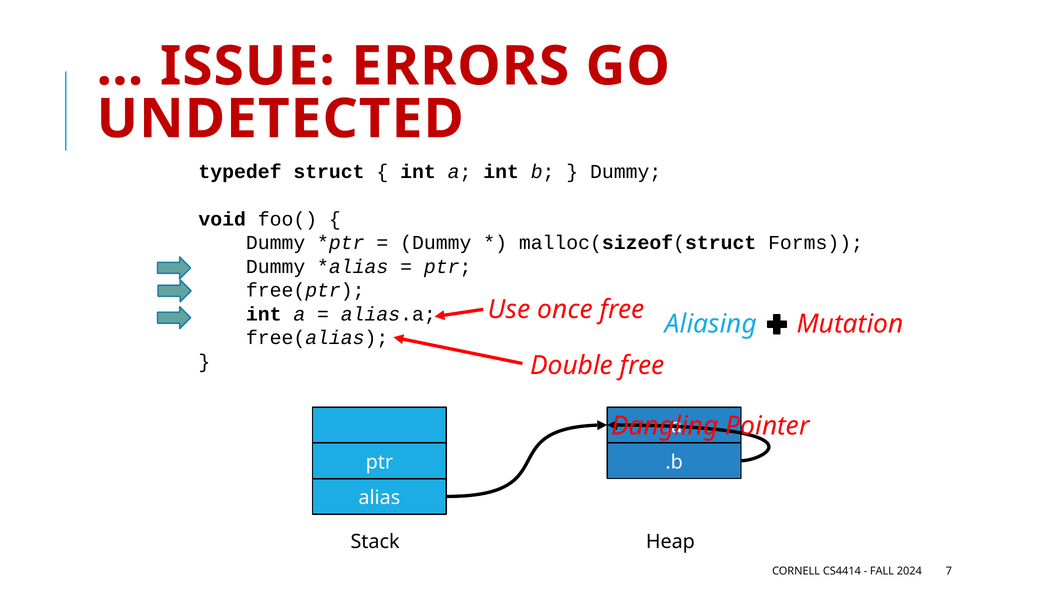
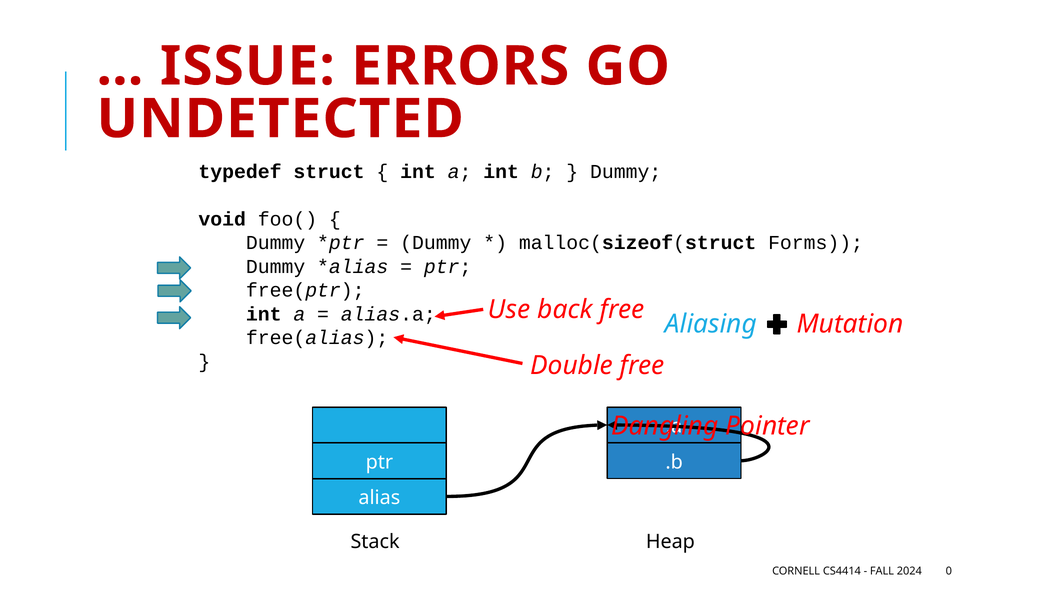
once: once -> back
7: 7 -> 0
